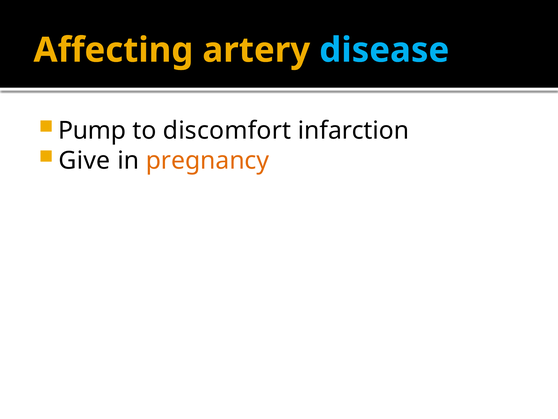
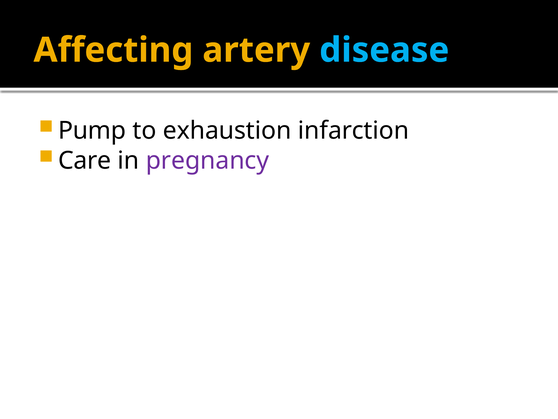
discomfort: discomfort -> exhaustion
Give: Give -> Care
pregnancy colour: orange -> purple
